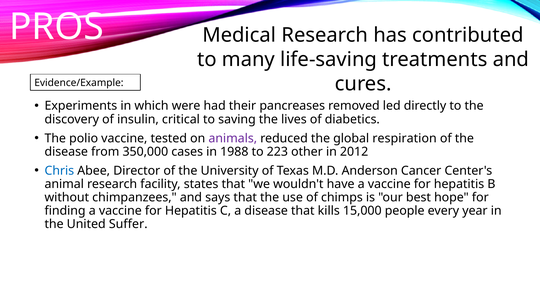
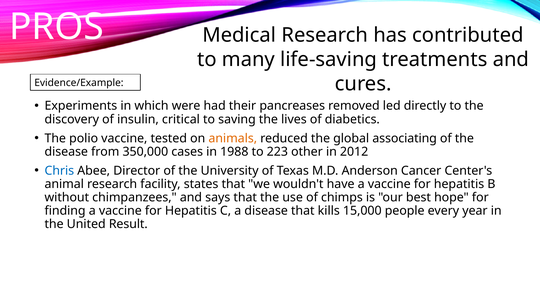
animals colour: purple -> orange
respiration: respiration -> associating
Suffer: Suffer -> Result
